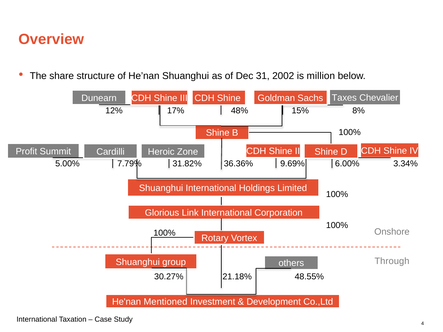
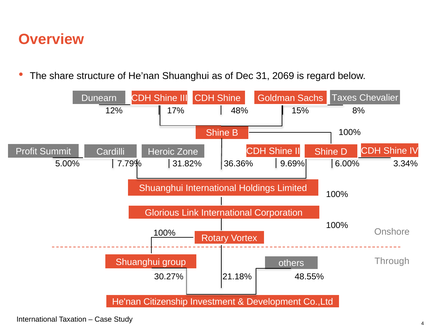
2002: 2002 -> 2069
million: million -> regard
Mentioned: Mentioned -> Citizenship
